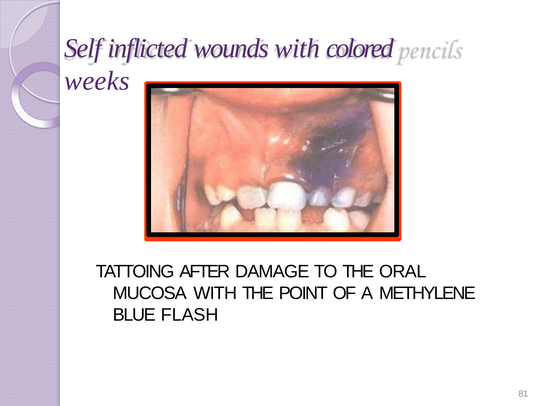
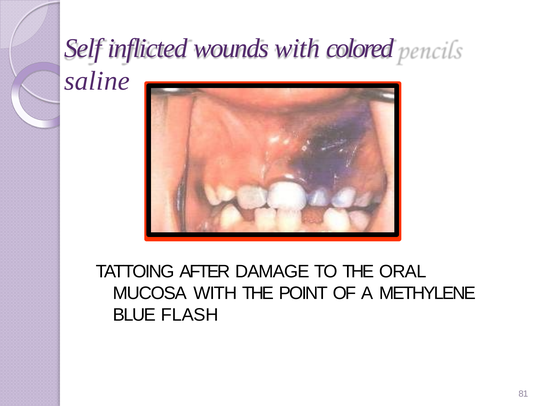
weeks: weeks -> saline
